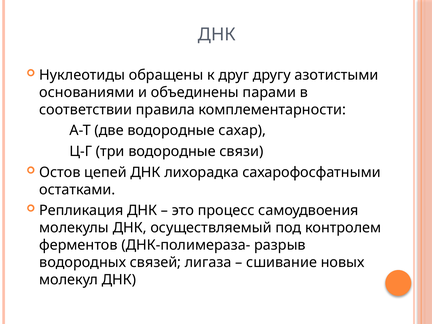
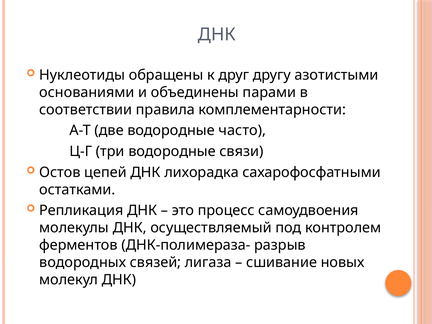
сахар: сахар -> часто
